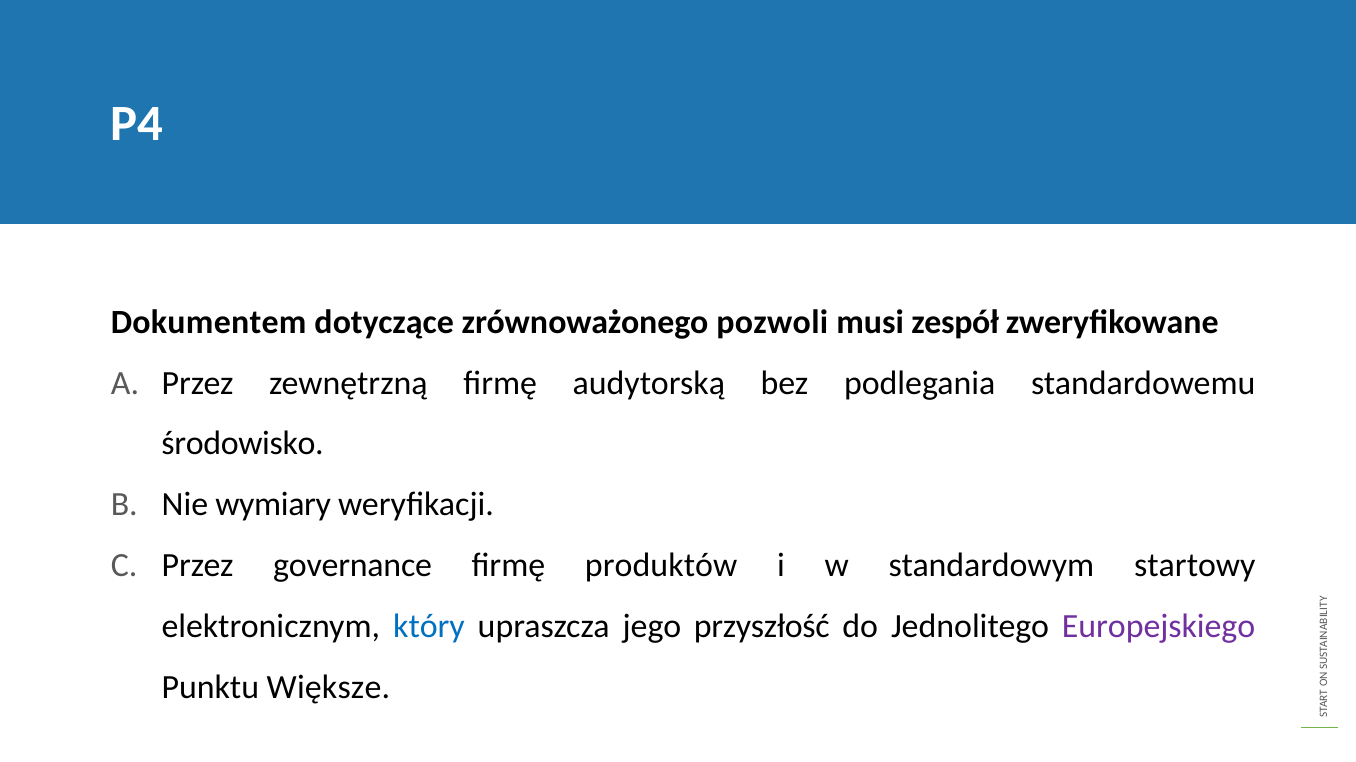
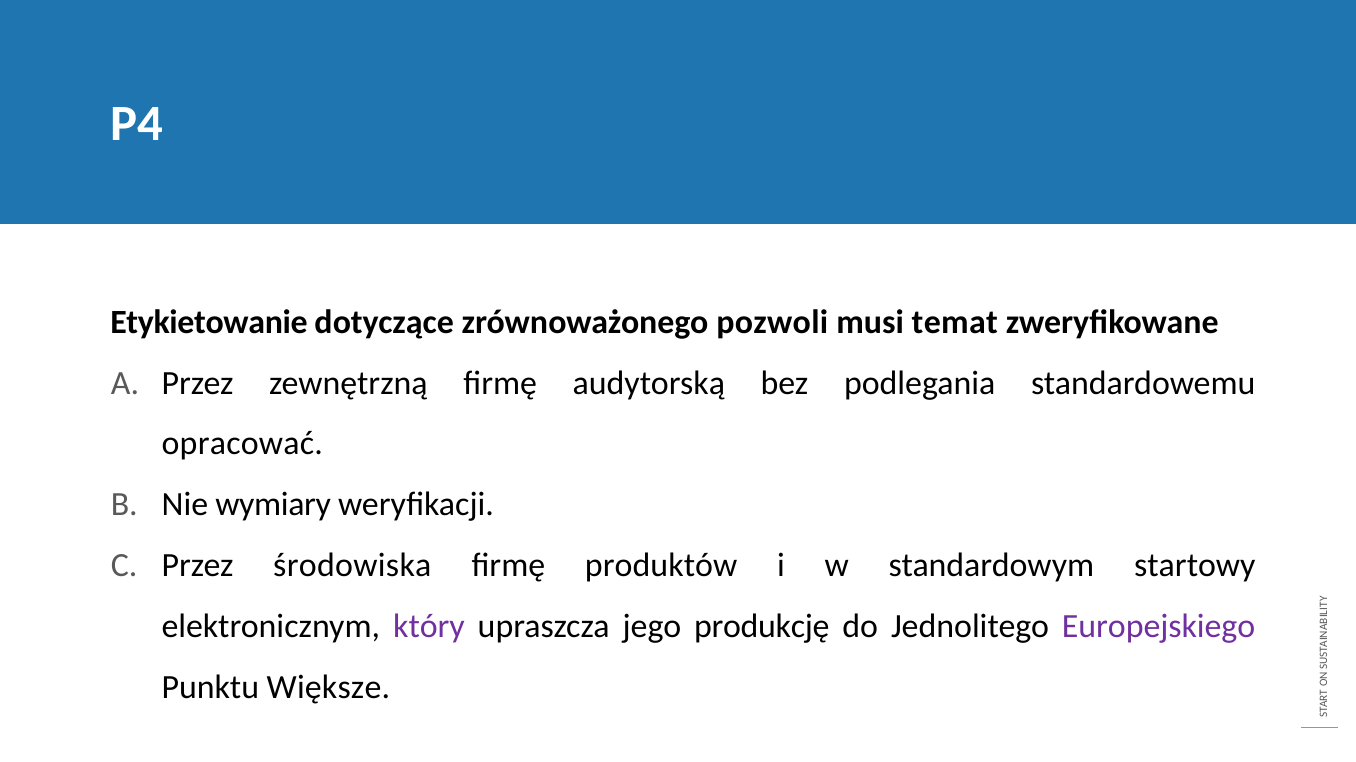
Dokumentem: Dokumentem -> Etykietowanie
zespół: zespół -> temat
środowisko: środowisko -> opracować
governance: governance -> środowiska
który colour: blue -> purple
przyszłość: przyszłość -> produkcję
